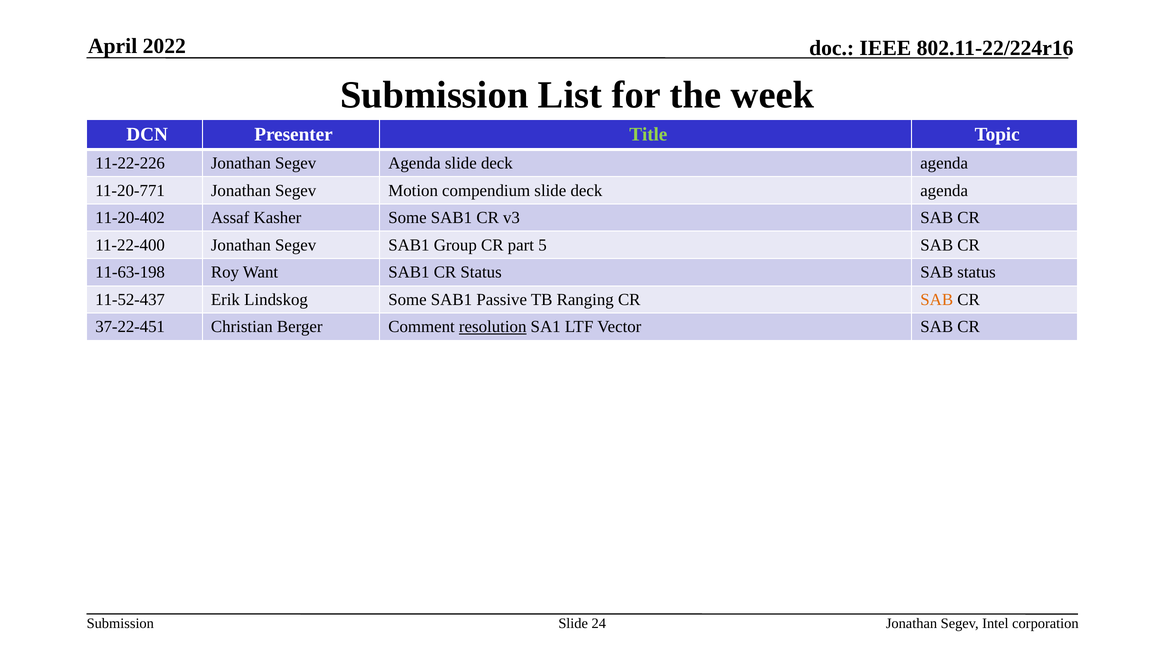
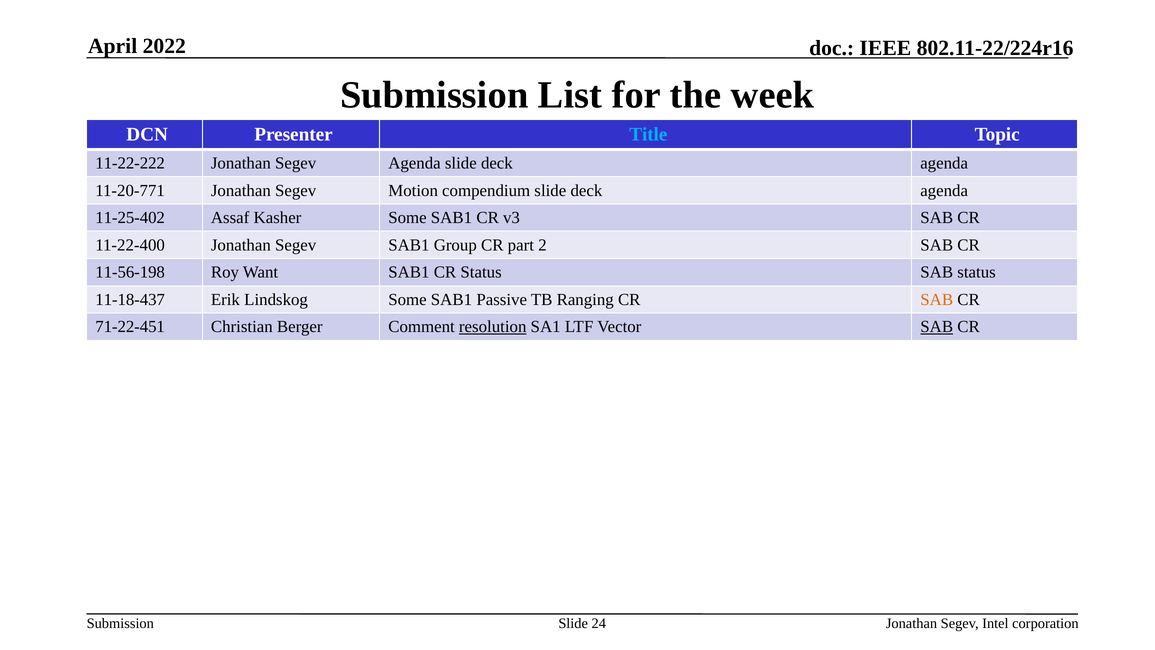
Title colour: light green -> light blue
11-22-226: 11-22-226 -> 11-22-222
11-20-402: 11-20-402 -> 11-25-402
5: 5 -> 2
11-63-198: 11-63-198 -> 11-56-198
11-52-437: 11-52-437 -> 11-18-437
37-22-451: 37-22-451 -> 71-22-451
SAB at (937, 327) underline: none -> present
